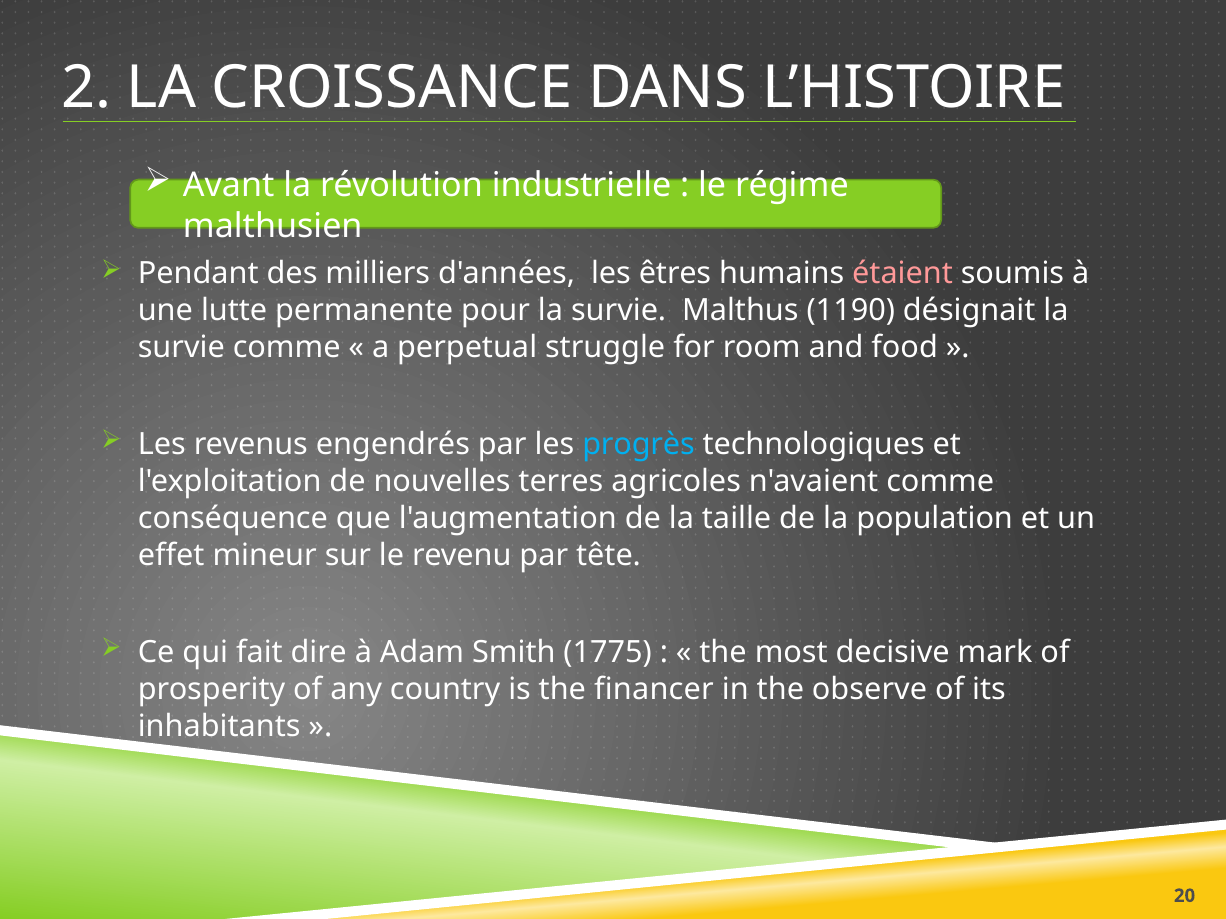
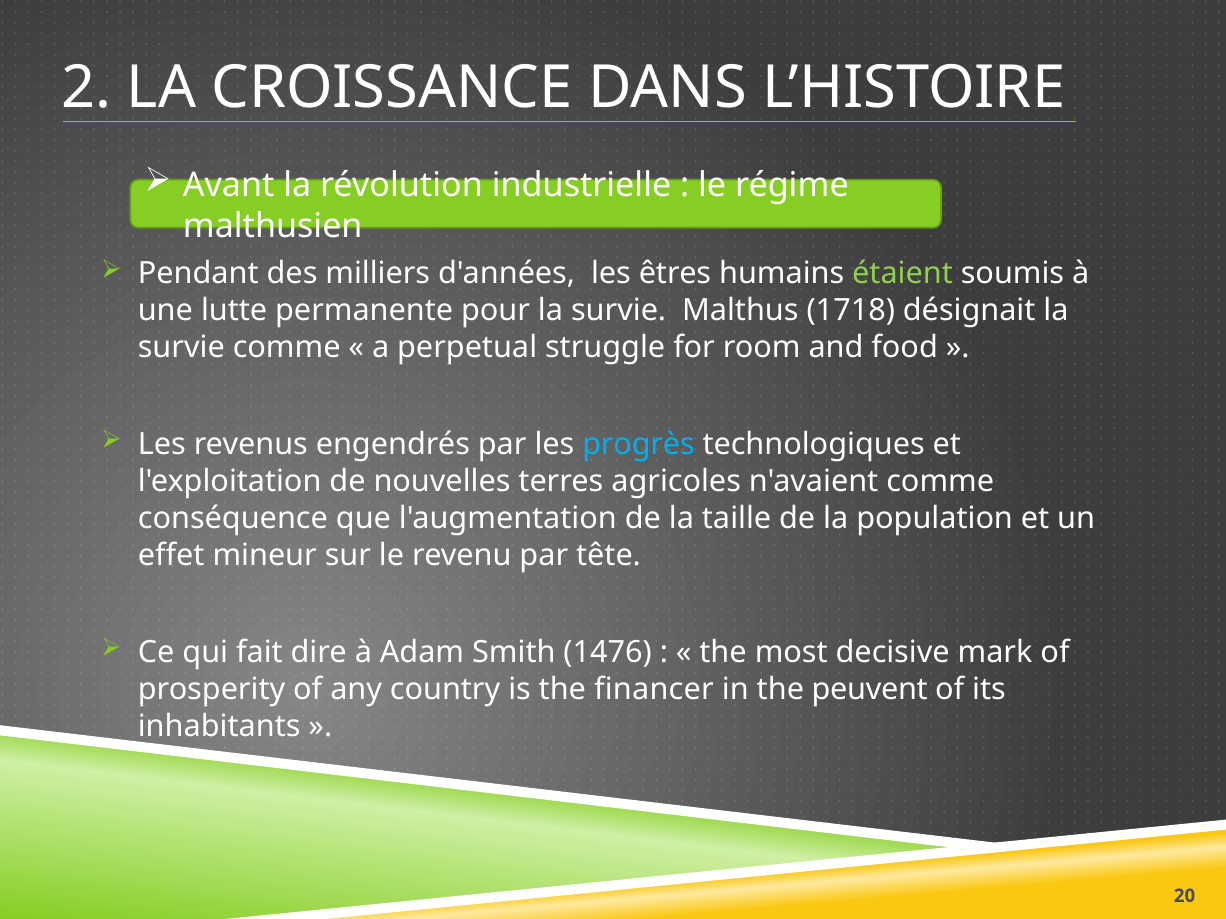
étaient colour: pink -> light green
1190: 1190 -> 1718
1775: 1775 -> 1476
observe: observe -> peuvent
